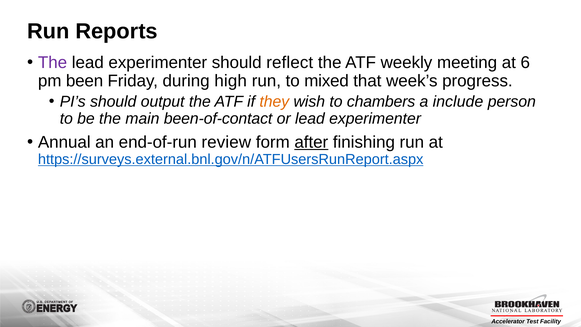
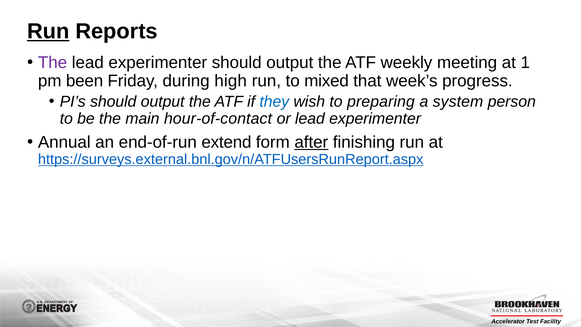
Run at (48, 31) underline: none -> present
experimenter should reflect: reflect -> output
6: 6 -> 1
they colour: orange -> blue
chambers: chambers -> preparing
include: include -> system
been-of-contact: been-of-contact -> hour-of-contact
review: review -> extend
